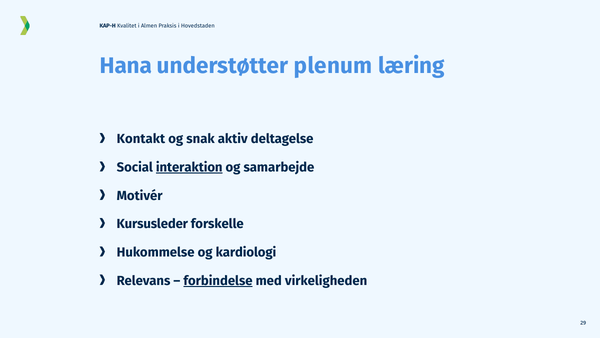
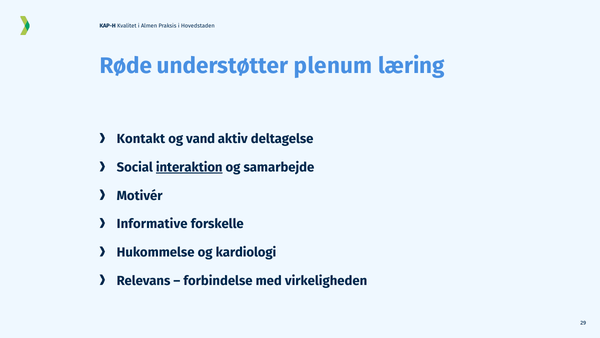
Hana: Hana -> Røde
snak: snak -> vand
Kursusleder: Kursusleder -> Informative
forbindelse underline: present -> none
